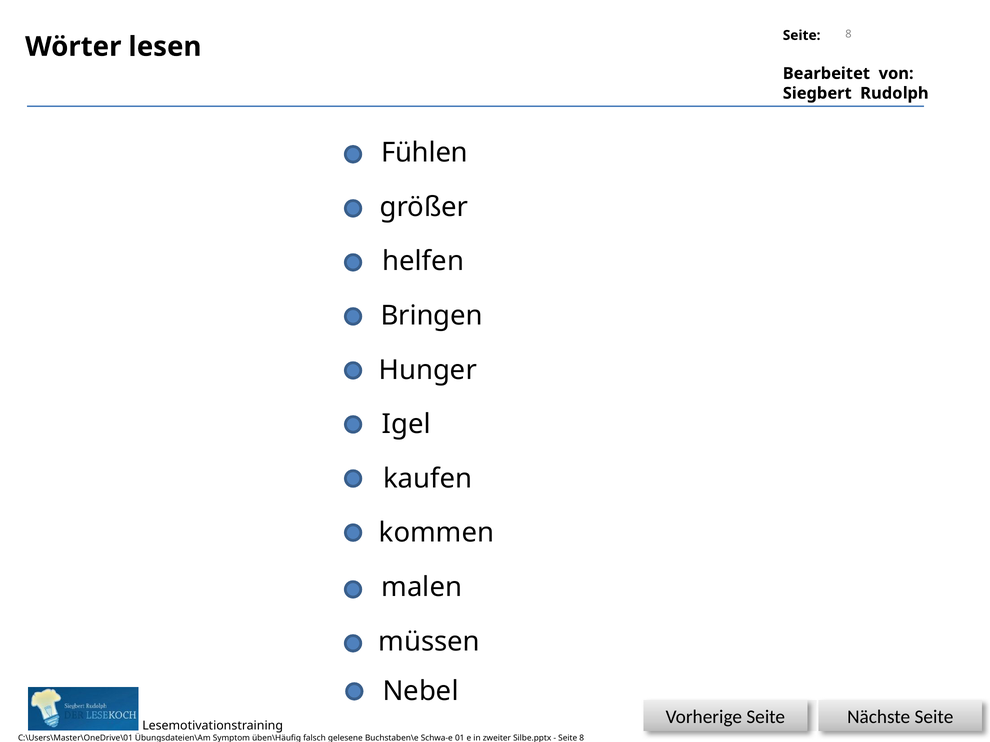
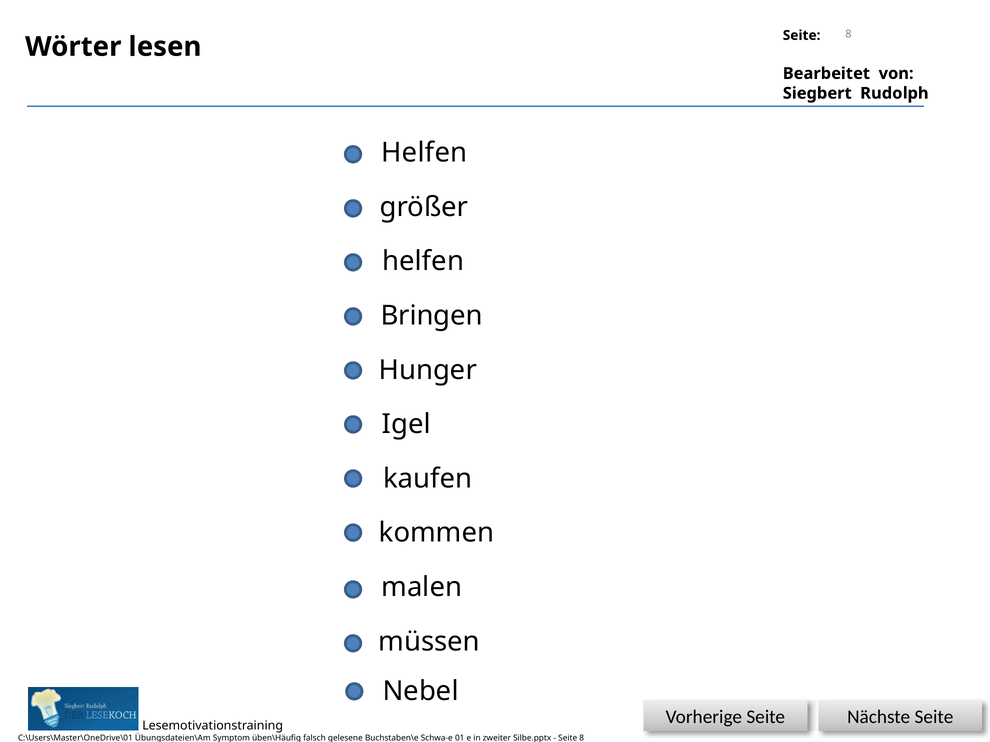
Fühlen at (424, 153): Fühlen -> Helfen
